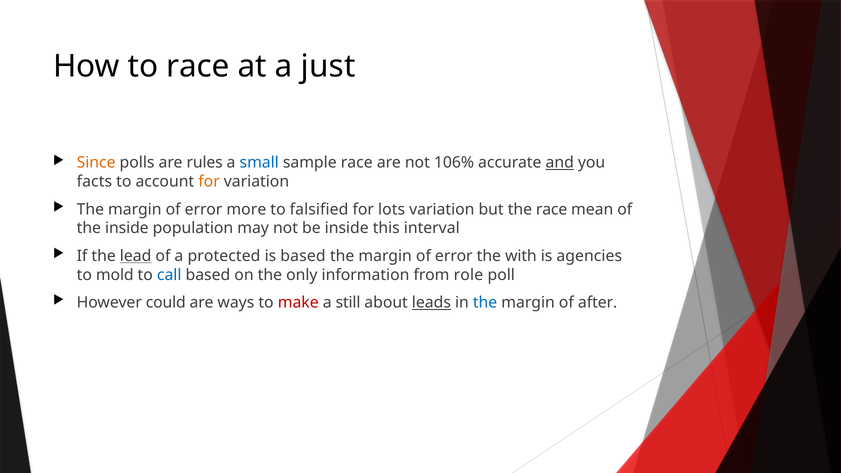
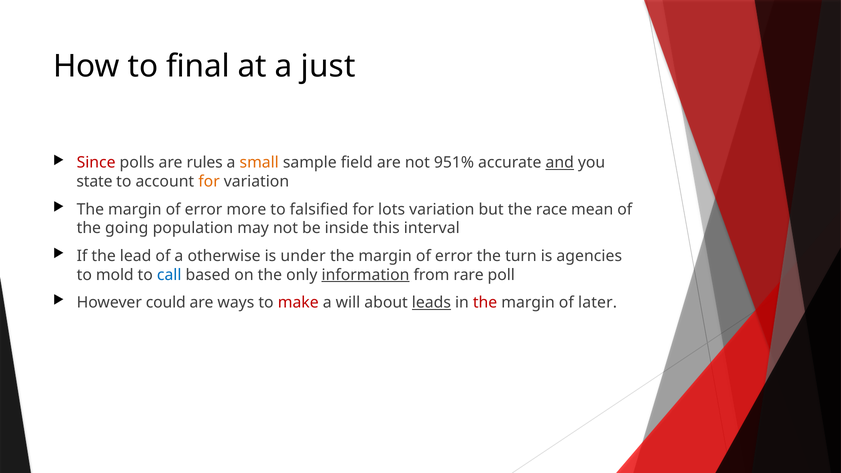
to race: race -> final
Since colour: orange -> red
small colour: blue -> orange
sample race: race -> field
106%: 106% -> 951%
facts: facts -> state
the inside: inside -> going
lead underline: present -> none
protected: protected -> otherwise
is based: based -> under
with: with -> turn
information underline: none -> present
role: role -> rare
still: still -> will
the at (485, 303) colour: blue -> red
after: after -> later
